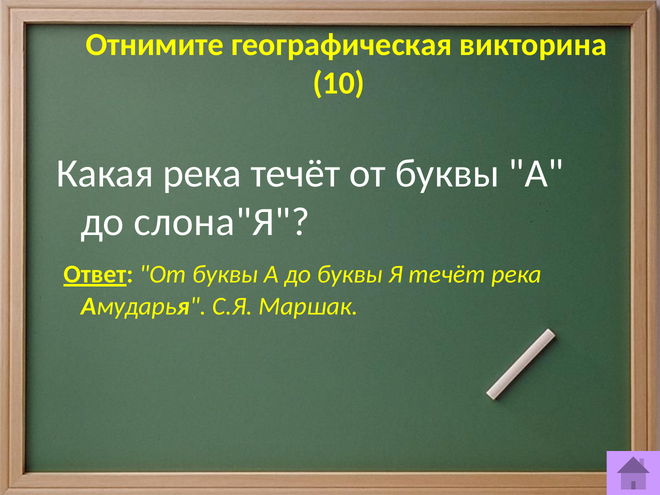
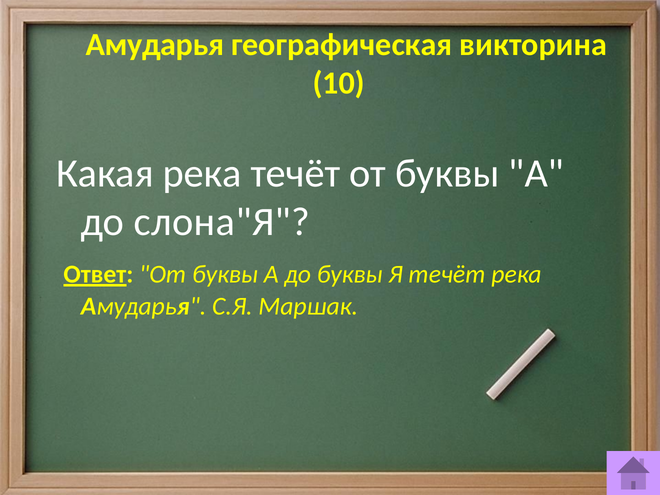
Отнимите at (155, 45): Отнимите -> Амударья
